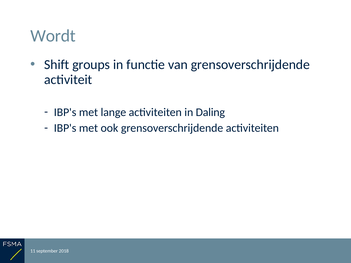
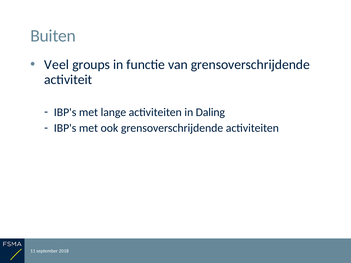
Wordt: Wordt -> Buiten
Shift: Shift -> Veel
